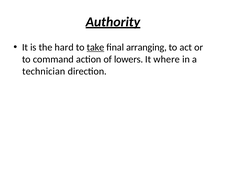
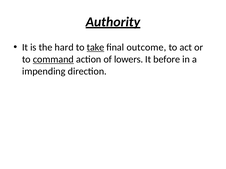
arranging: arranging -> outcome
command underline: none -> present
where: where -> before
technician: technician -> impending
